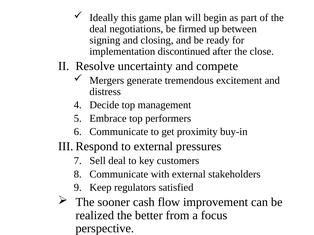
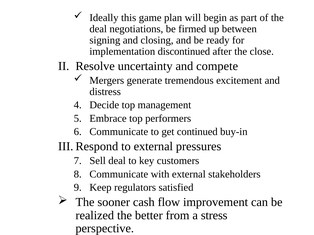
proximity: proximity -> continued
focus: focus -> stress
